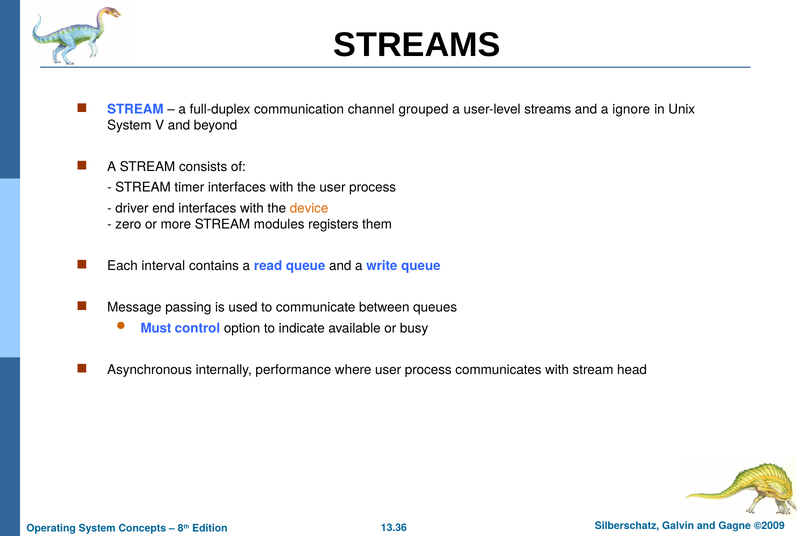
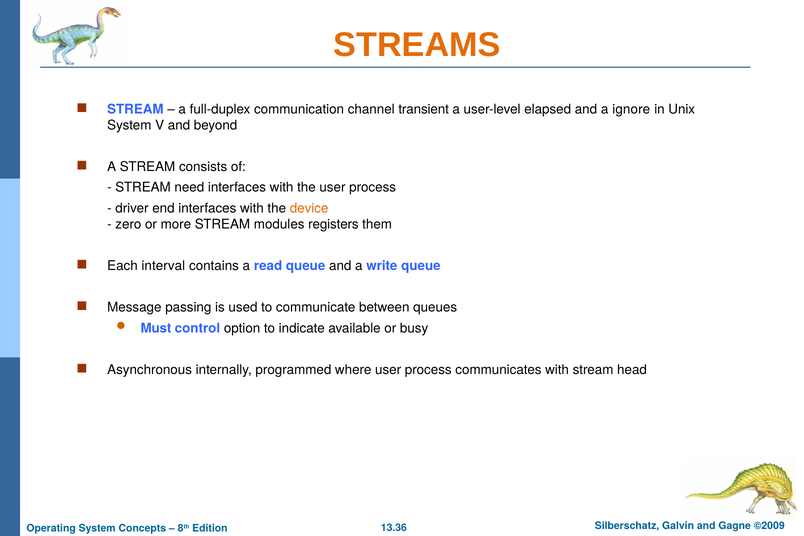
STREAMS at (417, 45) colour: black -> orange
grouped: grouped -> transient
user-level streams: streams -> elapsed
timer: timer -> need
performance: performance -> programmed
